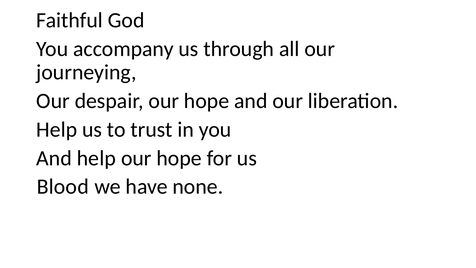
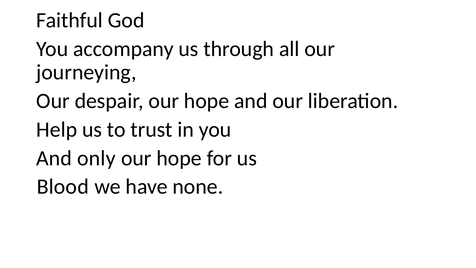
And help: help -> only
